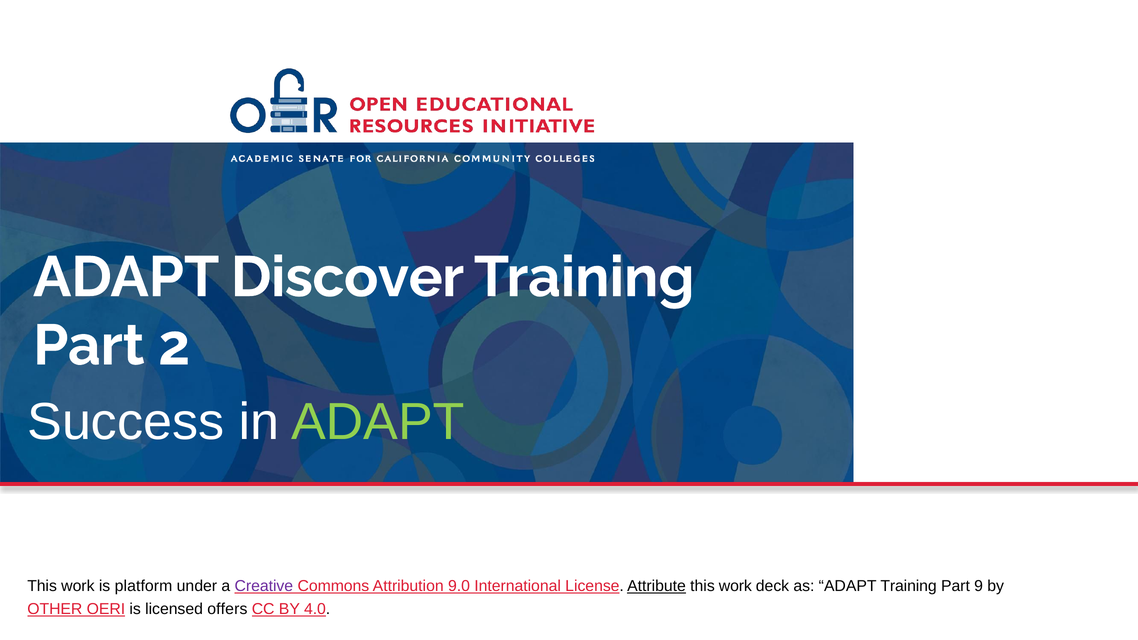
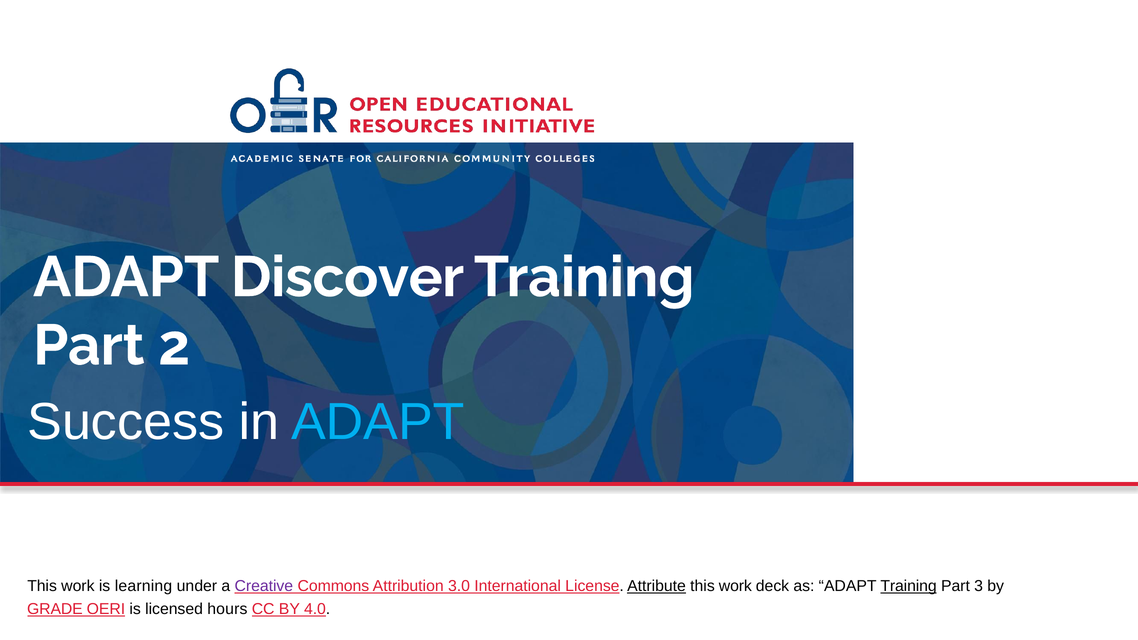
ADAPT at (378, 422) colour: light green -> light blue
platform: platform -> learning
9.0: 9.0 -> 3.0
Training at (909, 586) underline: none -> present
9: 9 -> 3
OTHER: OTHER -> GRADE
offers: offers -> hours
